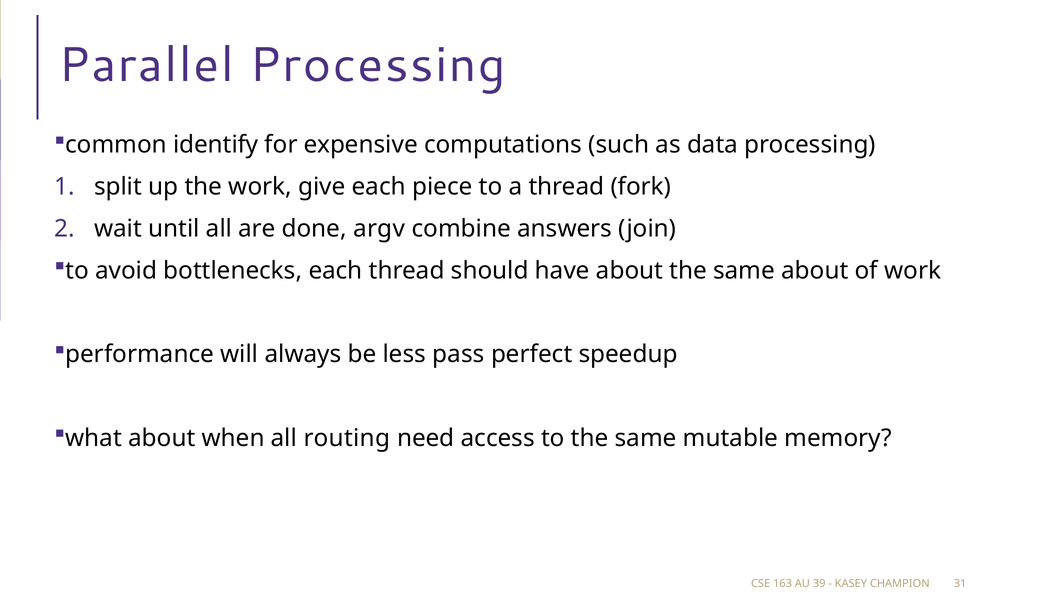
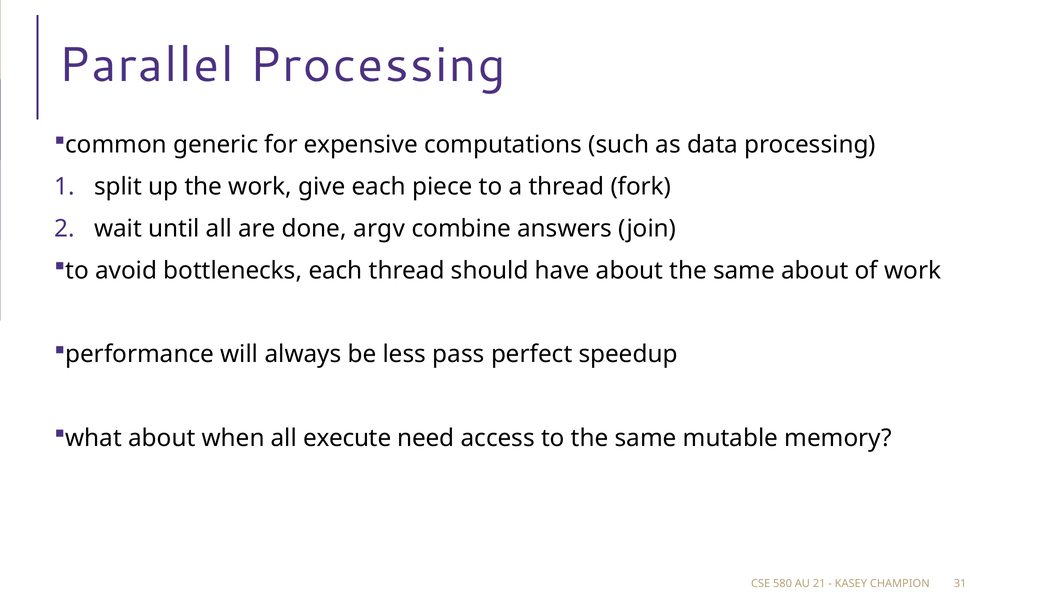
identify: identify -> generic
routing: routing -> execute
163: 163 -> 580
39: 39 -> 21
